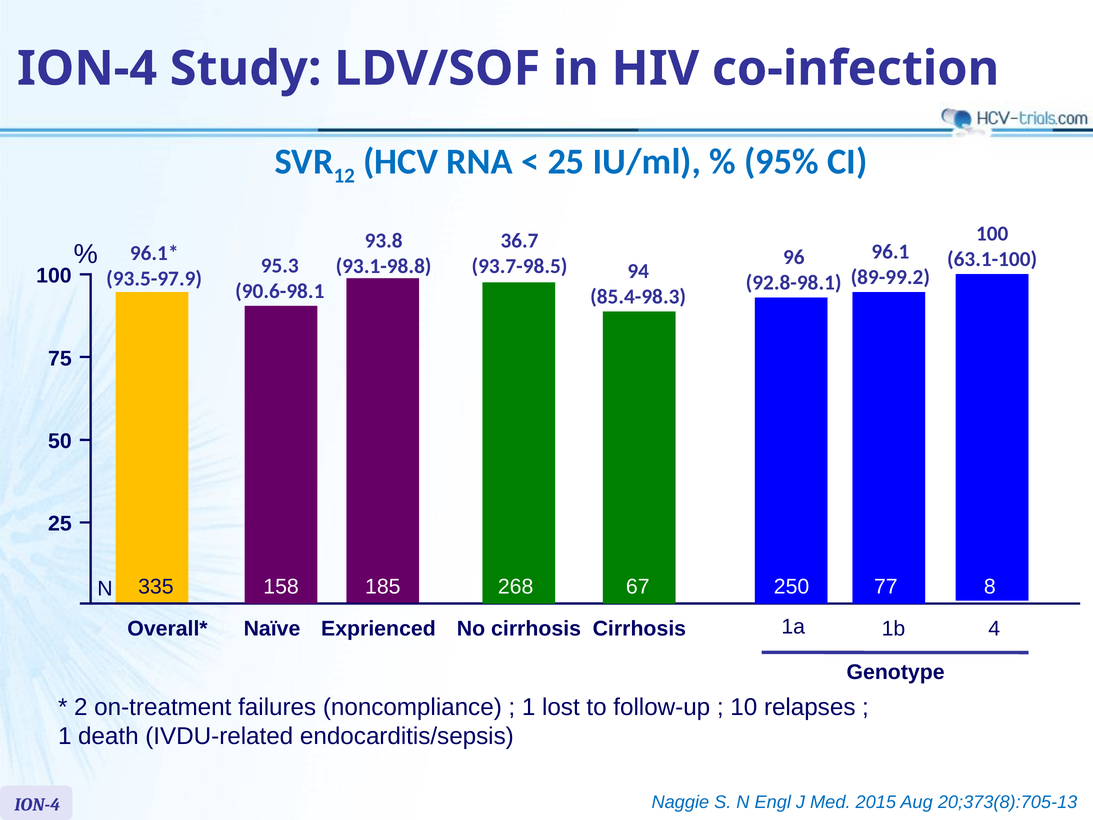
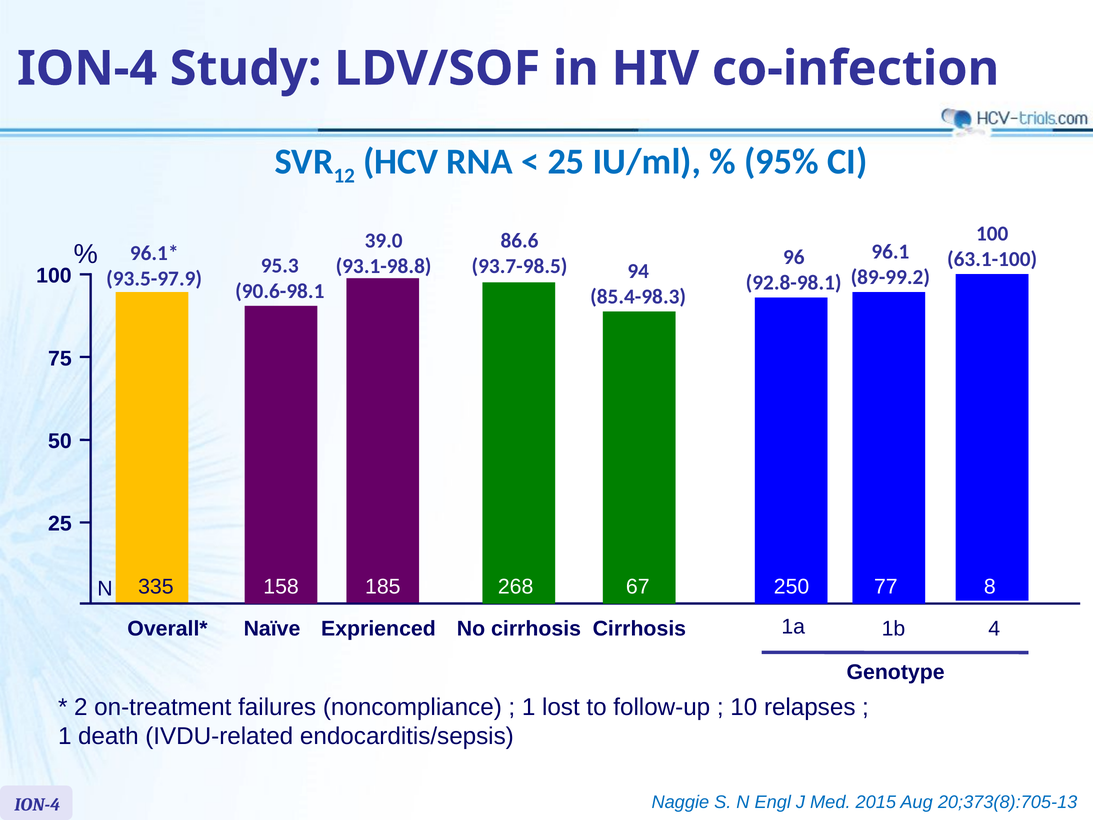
93.8: 93.8 -> 39.0
36.7: 36.7 -> 86.6
